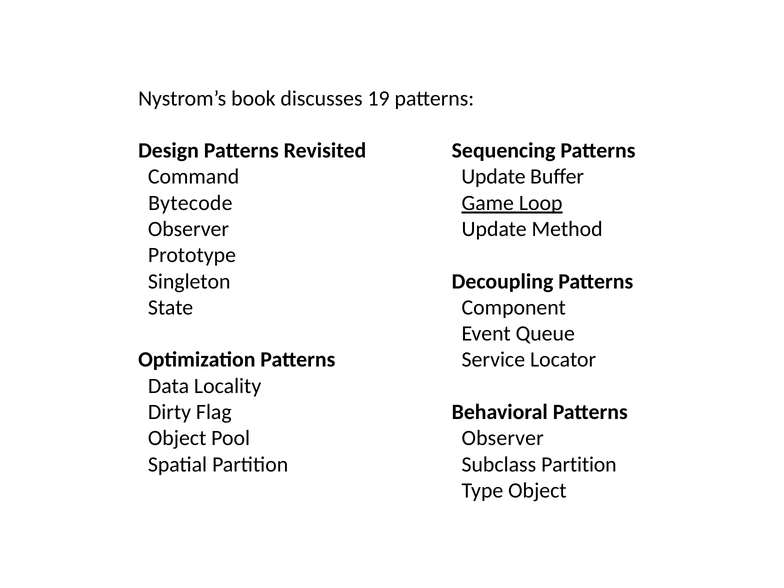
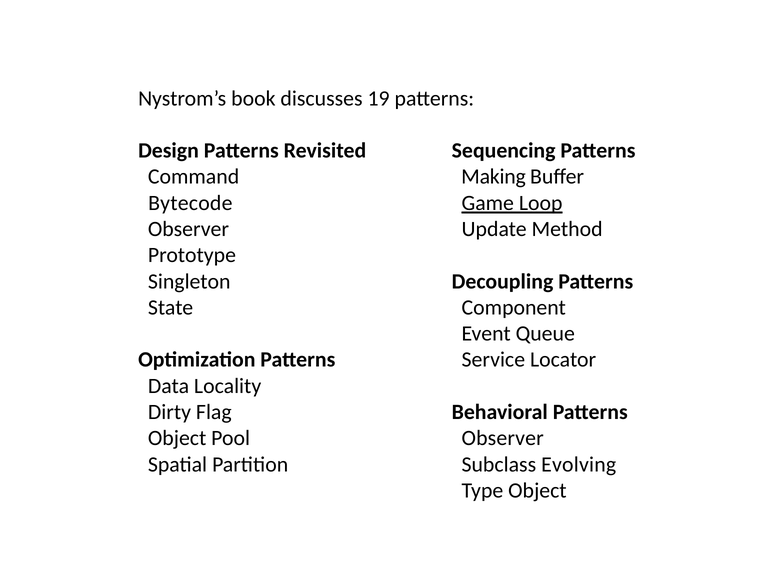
Command Update: Update -> Making
Subclass Partition: Partition -> Evolving
